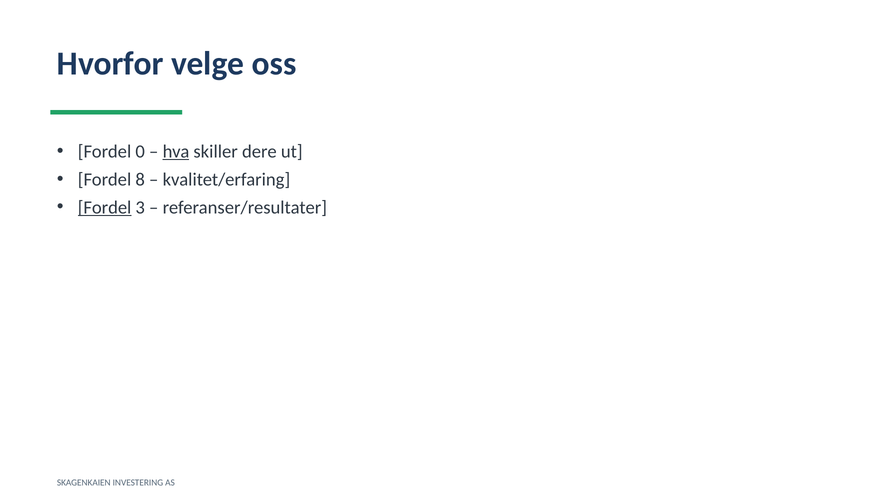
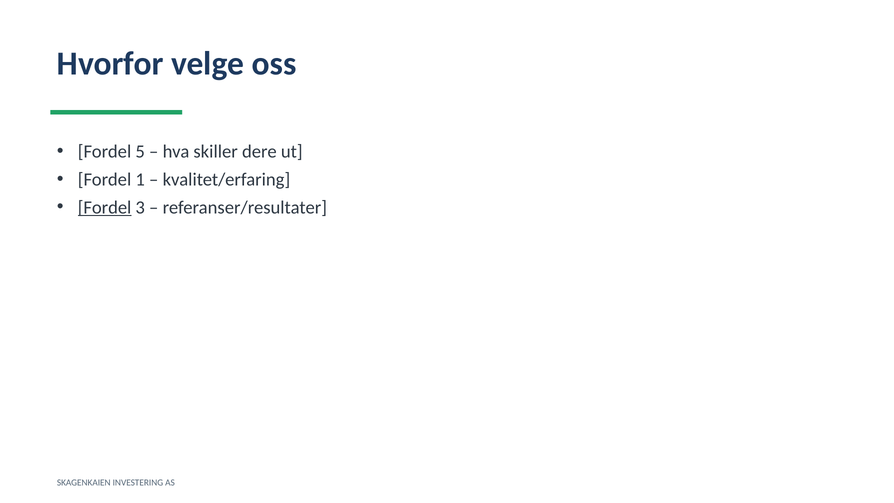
0: 0 -> 5
hva underline: present -> none
8: 8 -> 1
